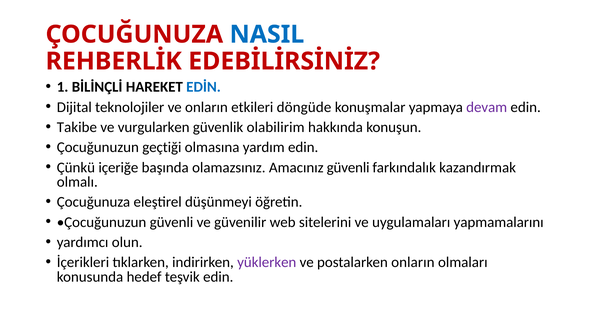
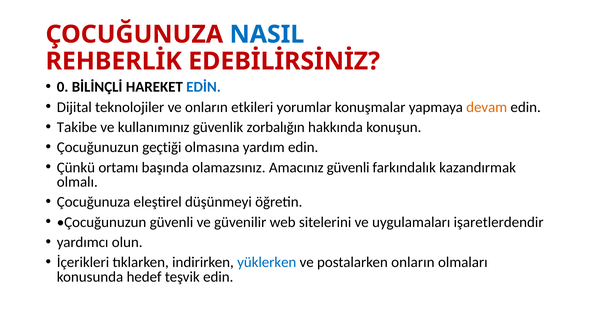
1: 1 -> 0
döngüde: döngüde -> yorumlar
devam colour: purple -> orange
vurgularken: vurgularken -> kullanımınız
olabilirim: olabilirim -> zorbalığın
içeriğe: içeriğe -> ortamı
yapmamalarını: yapmamalarını -> işaretlerdendir
yüklerken colour: purple -> blue
